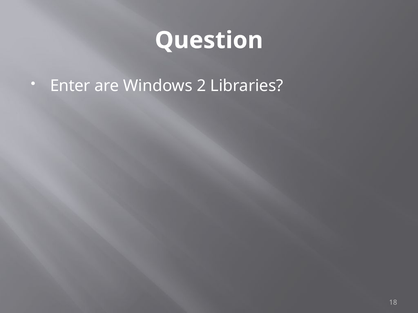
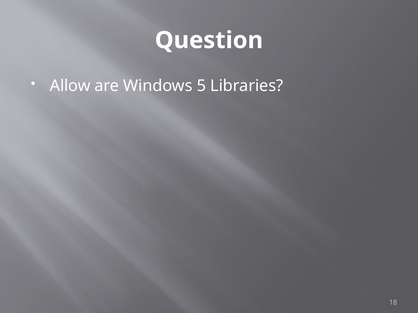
Enter: Enter -> Allow
2: 2 -> 5
